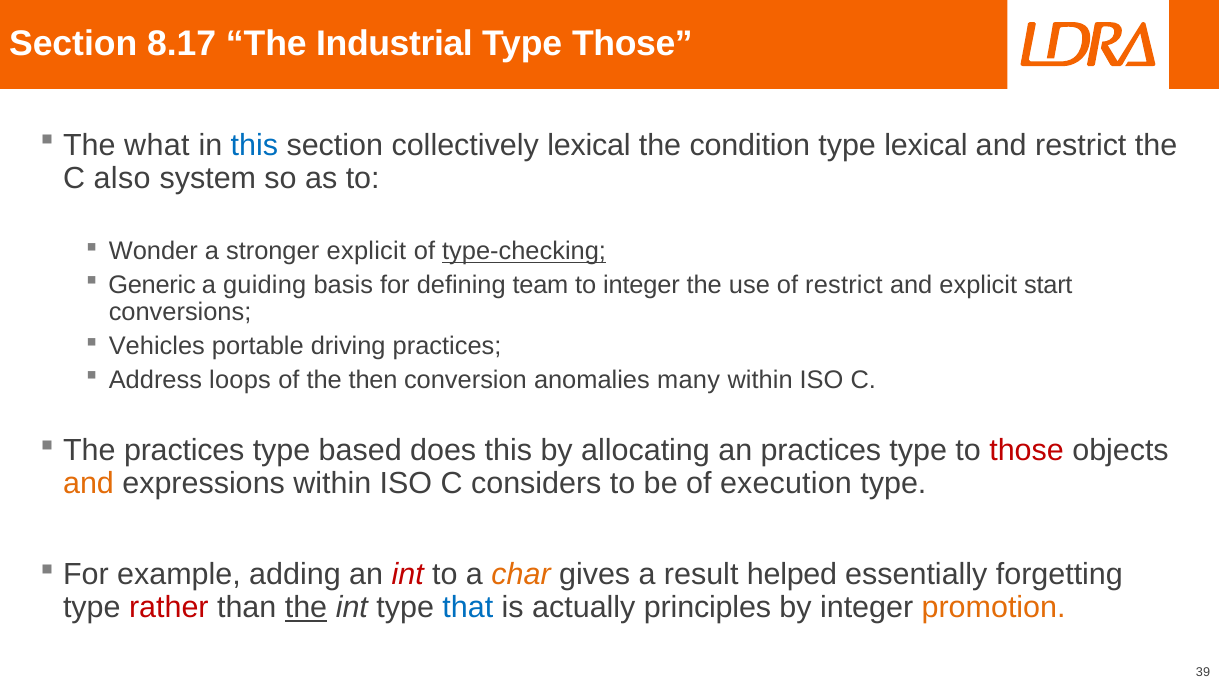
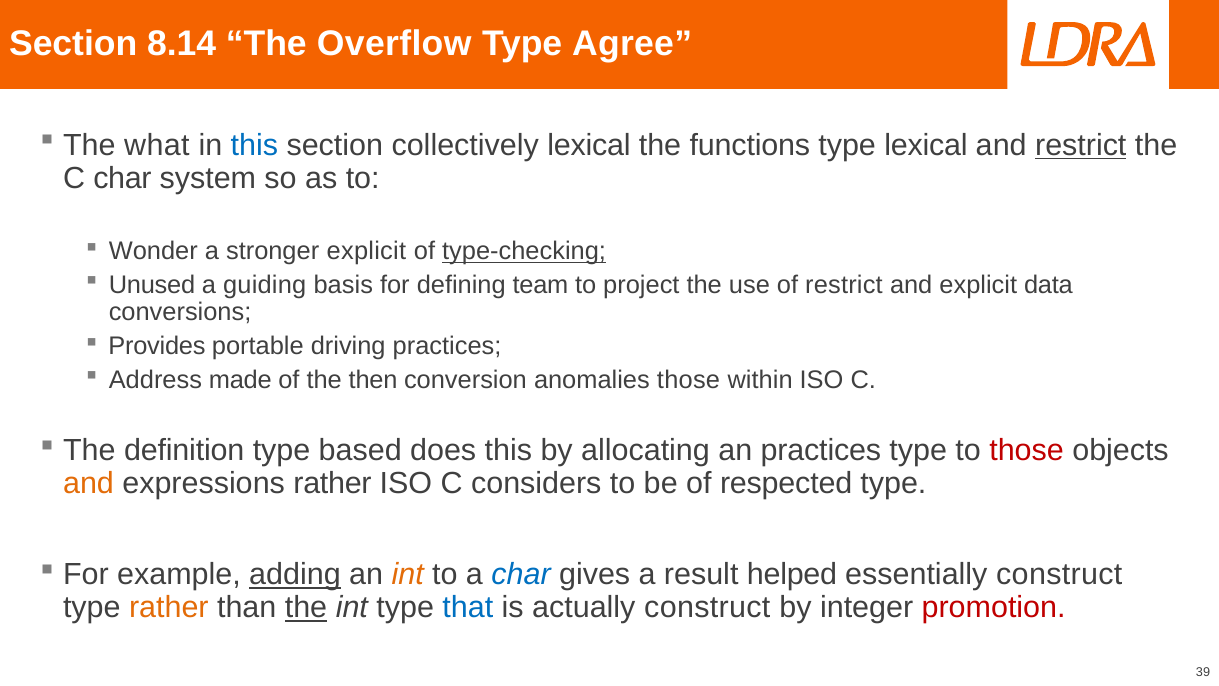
8.17: 8.17 -> 8.14
Industrial: Industrial -> Overflow
Type Those: Those -> Agree
condition: condition -> functions
restrict at (1081, 145) underline: none -> present
C also: also -> char
Generic: Generic -> Unused
to integer: integer -> project
start: start -> data
Vehicles: Vehicles -> Provides
loops: loops -> made
anomalies many: many -> those
The practices: practices -> definition
expressions within: within -> rather
execution: execution -> respected
adding underline: none -> present
int at (408, 574) colour: red -> orange
char at (521, 574) colour: orange -> blue
essentially forgetting: forgetting -> construct
rather at (169, 607) colour: red -> orange
actually principles: principles -> construct
promotion colour: orange -> red
